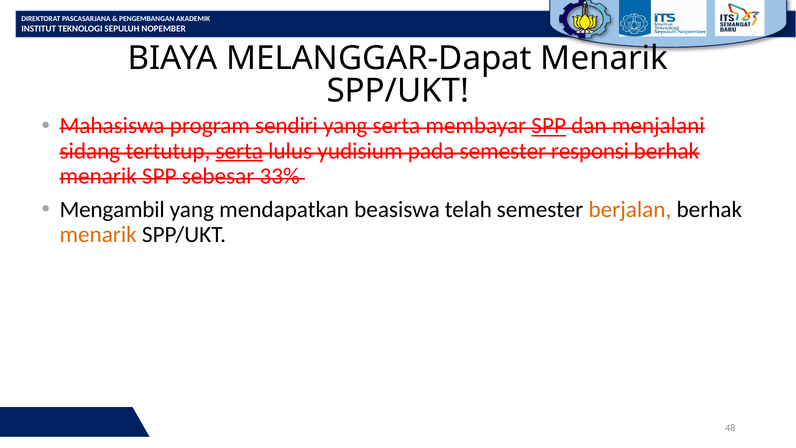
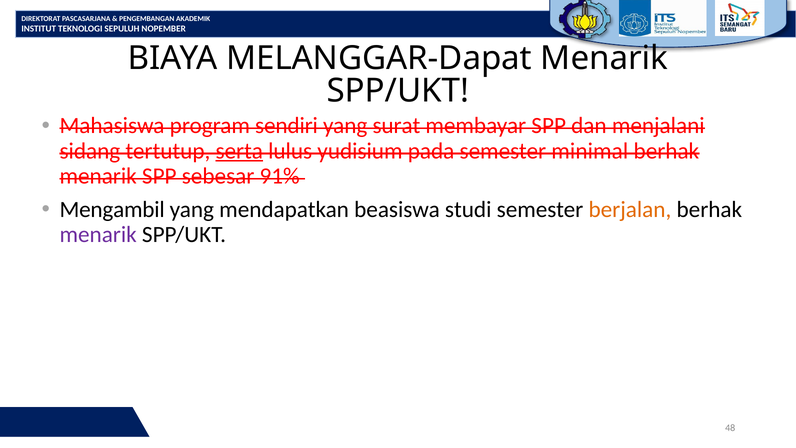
yang serta: serta -> surat
SPP at (549, 126) underline: present -> none
responsi: responsi -> minimal
33%: 33% -> 91%
telah: telah -> studi
menarik at (98, 234) colour: orange -> purple
